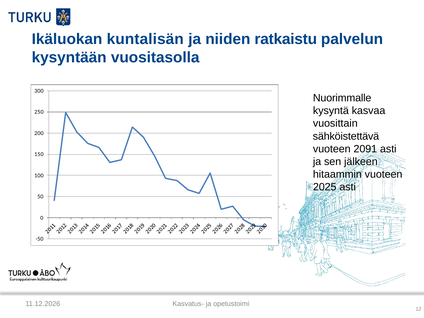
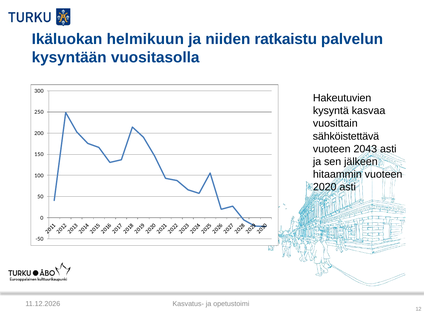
kuntalisän: kuntalisän -> helmikuun
Nuorimmalle: Nuorimmalle -> Hakeutuvien
2091: 2091 -> 2043
2025: 2025 -> 2020
